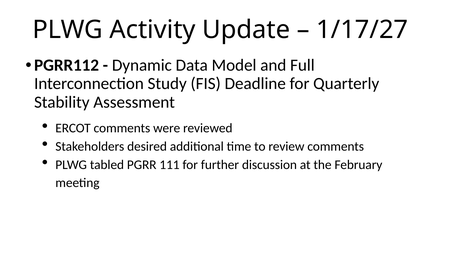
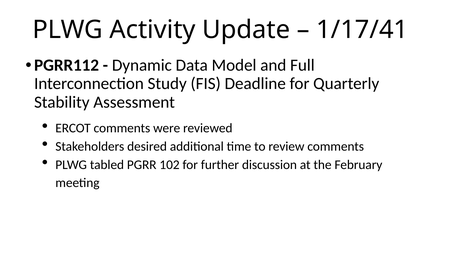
1/17/27: 1/17/27 -> 1/17/41
111: 111 -> 102
